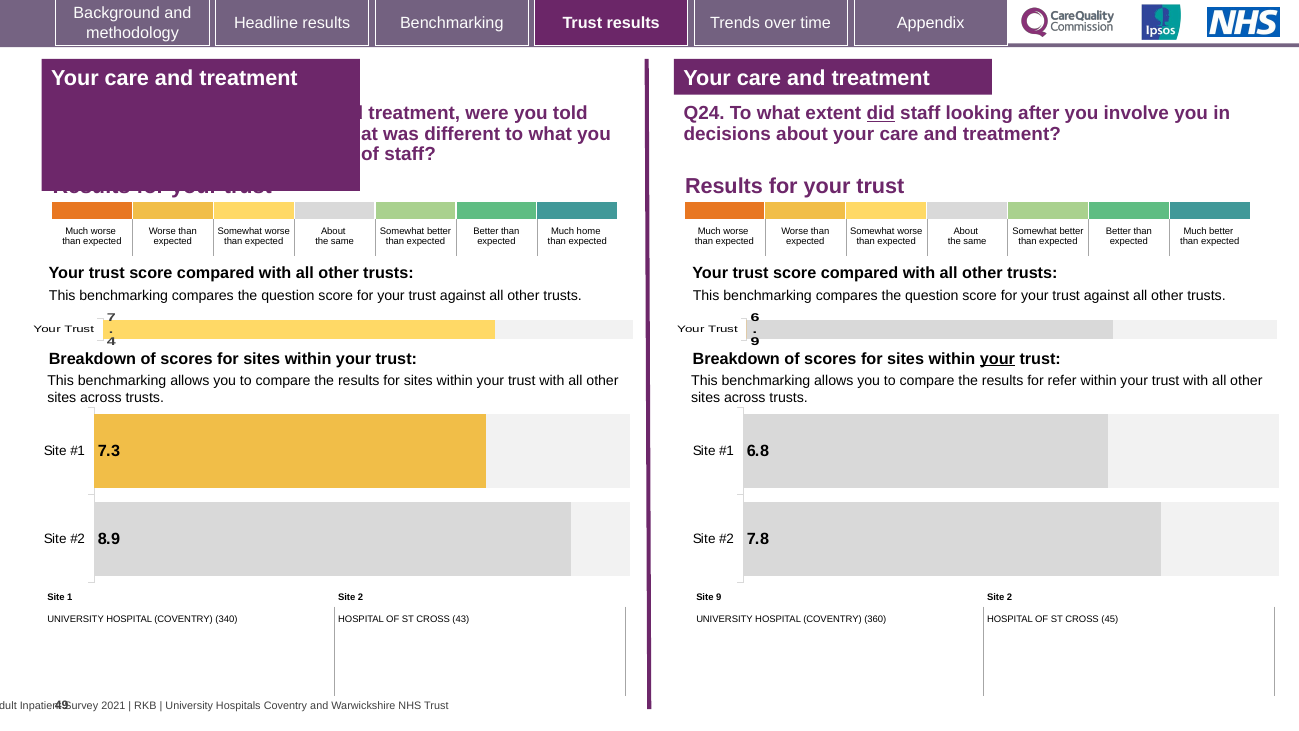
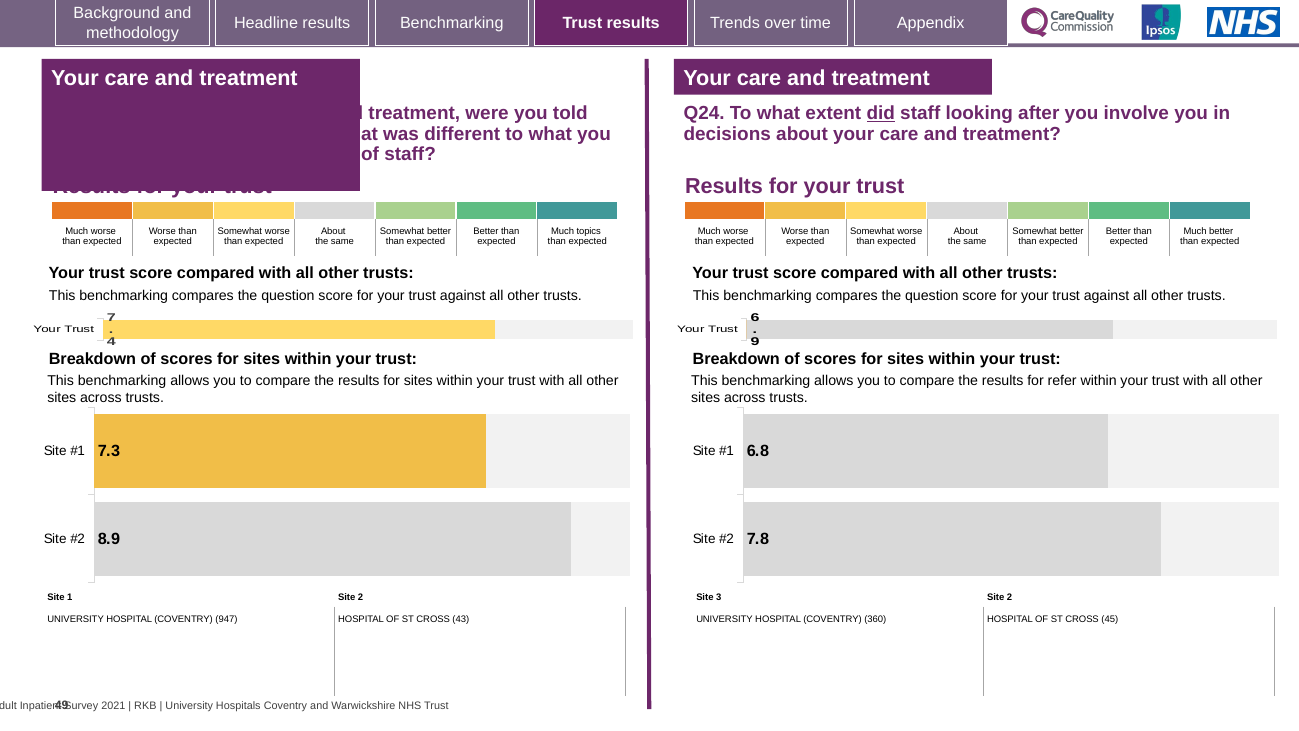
home: home -> topics
your at (997, 359) underline: present -> none
Site 9: 9 -> 3
340: 340 -> 947
